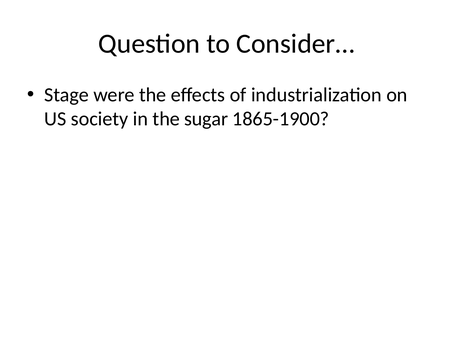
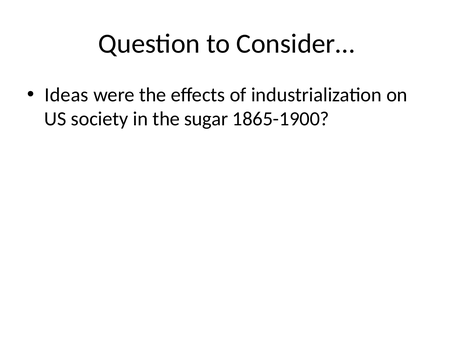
Stage: Stage -> Ideas
